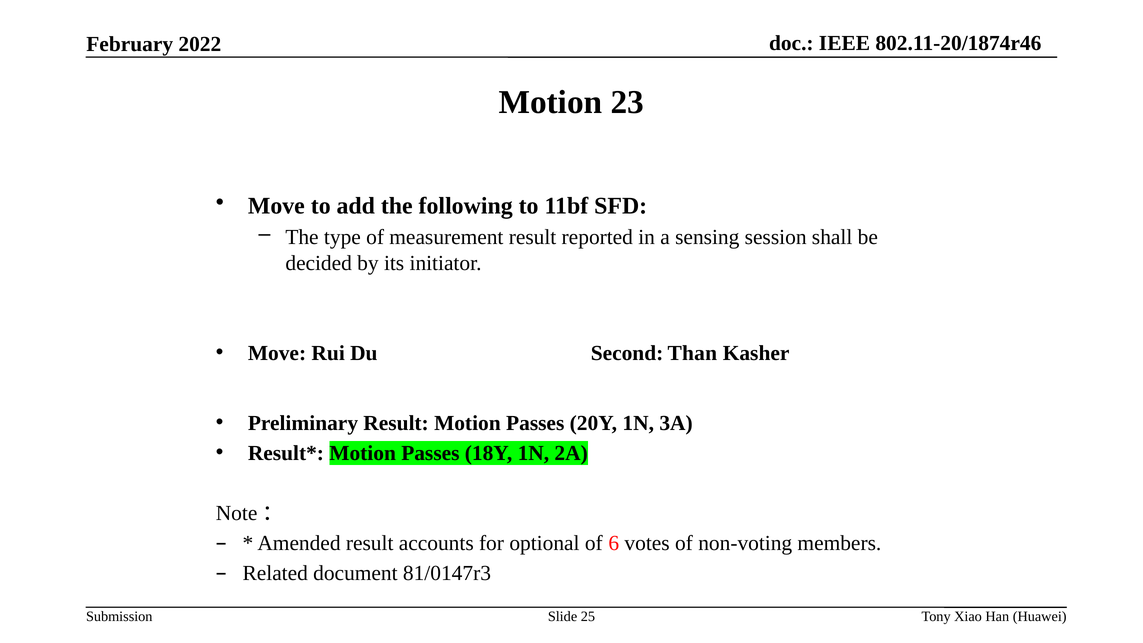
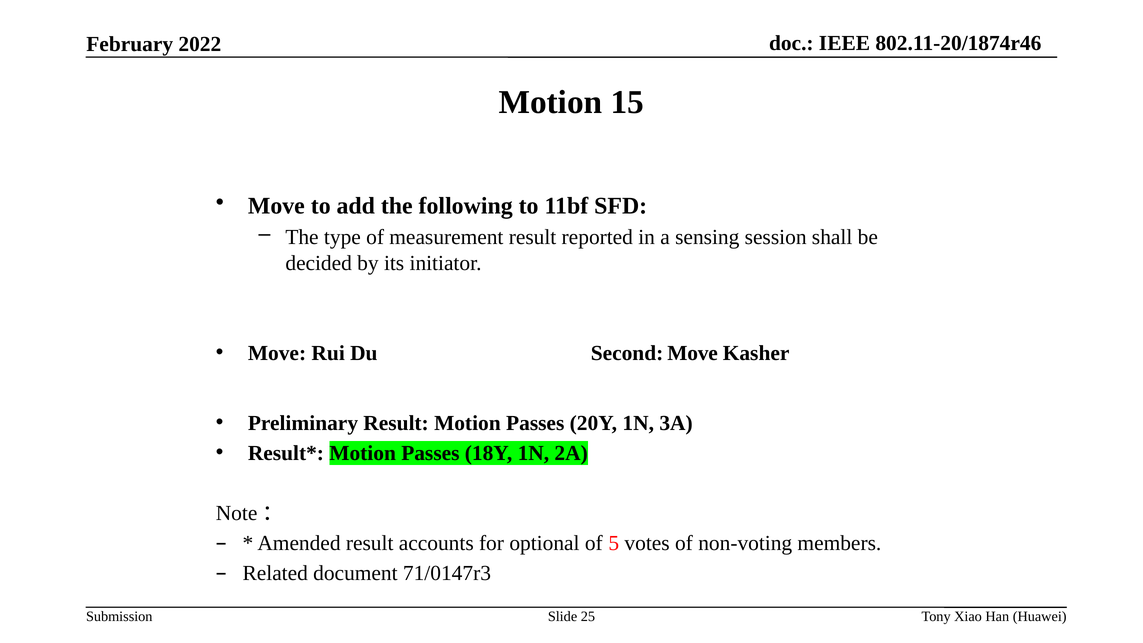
23: 23 -> 15
Second Than: Than -> Move
6: 6 -> 5
81/0147r3: 81/0147r3 -> 71/0147r3
